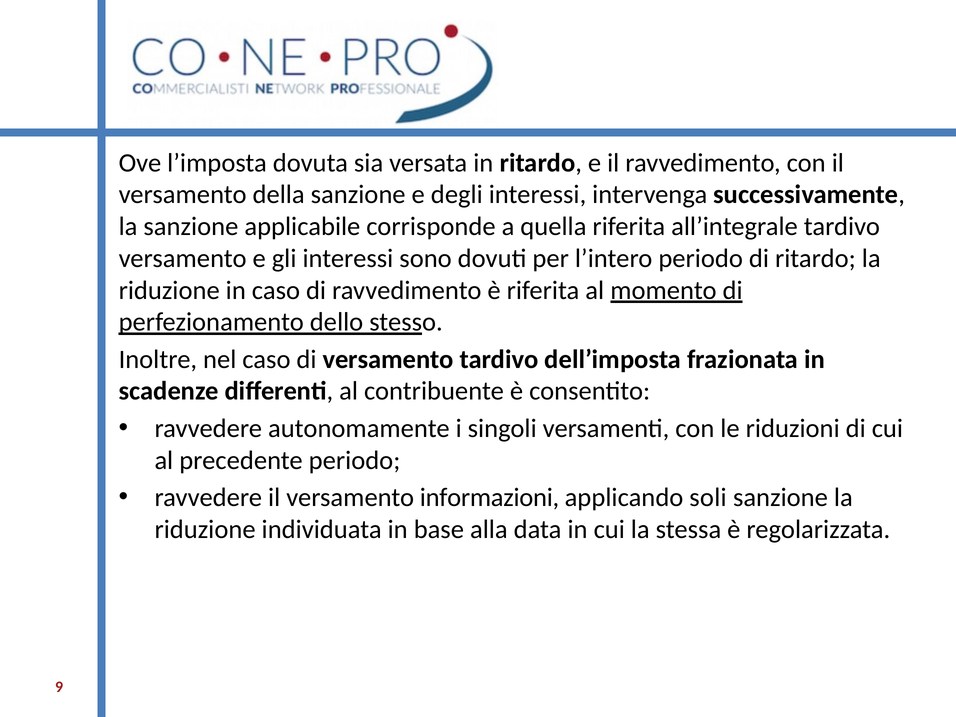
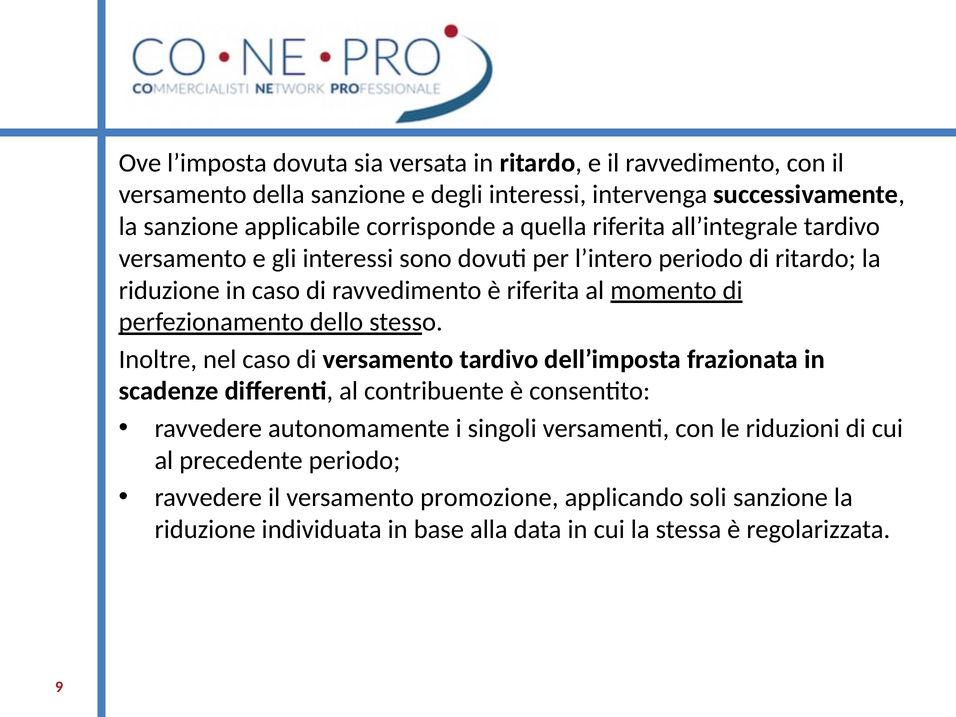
informazioni: informazioni -> promozione
